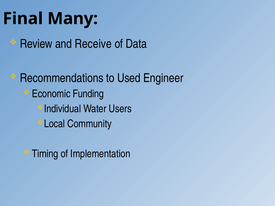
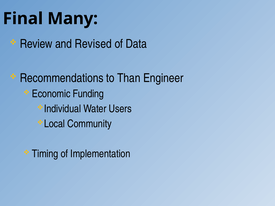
Receive: Receive -> Revised
Used: Used -> Than
